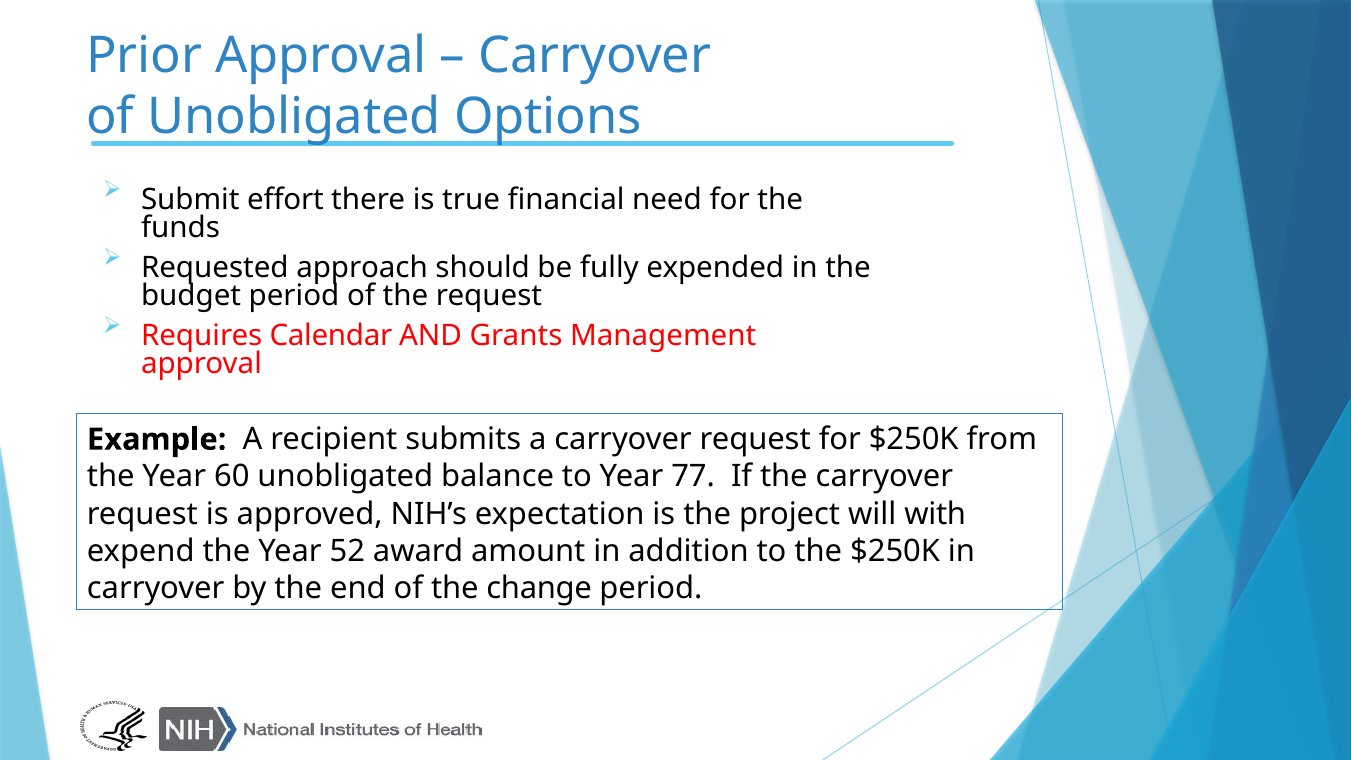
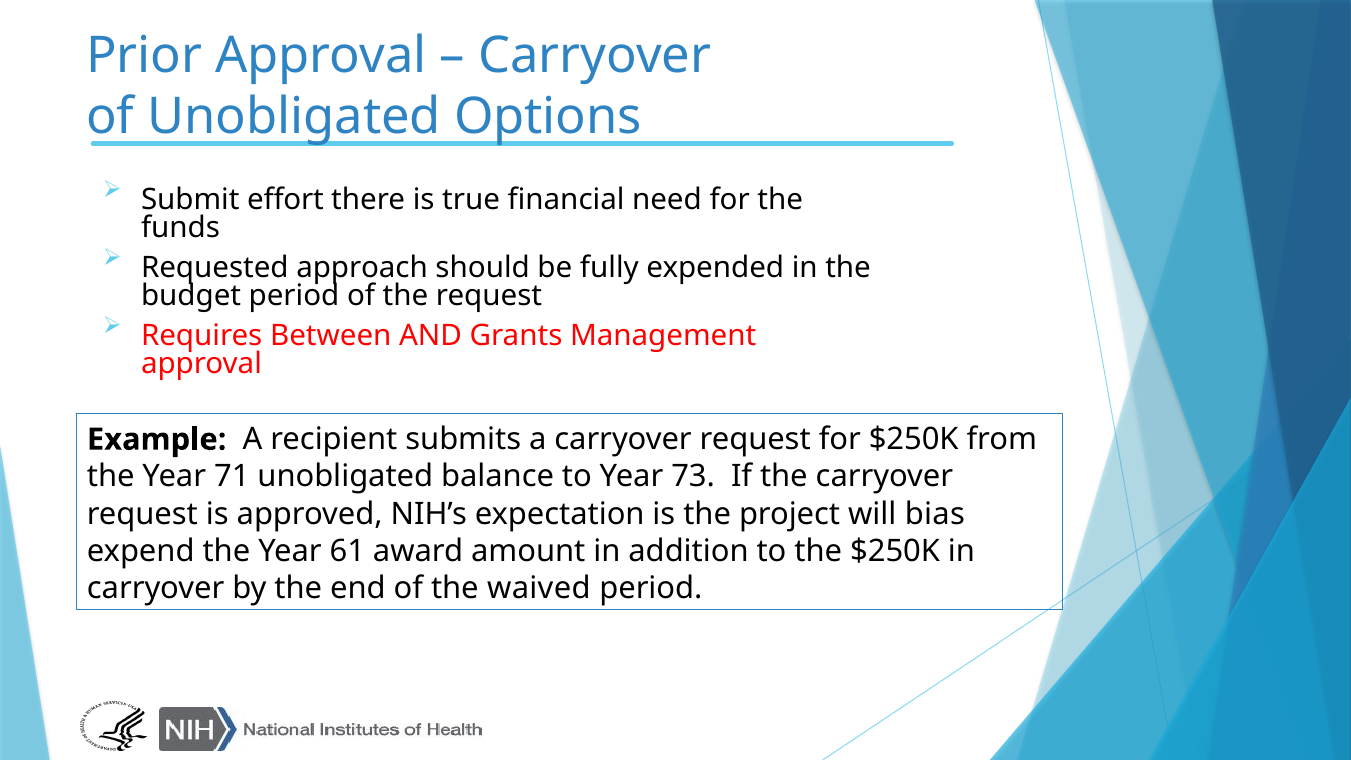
Calendar: Calendar -> Between
60: 60 -> 71
77: 77 -> 73
with: with -> bias
52: 52 -> 61
change: change -> waived
